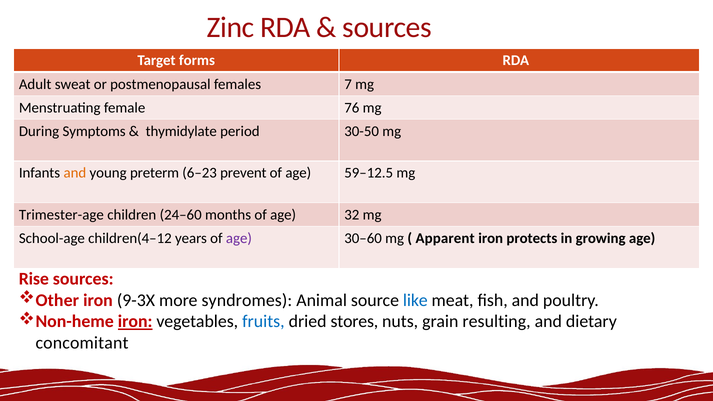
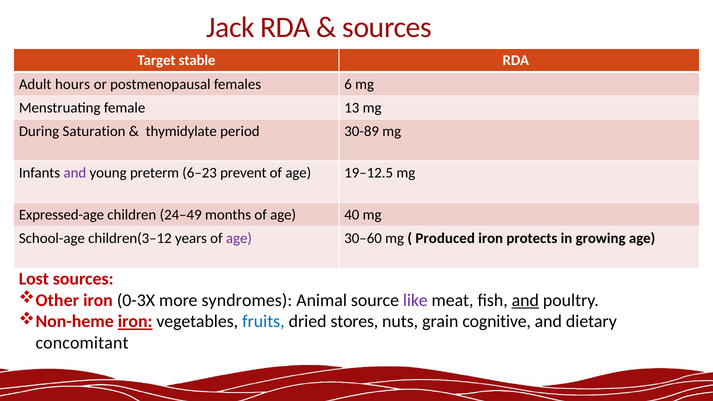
Zinc: Zinc -> Jack
forms: forms -> stable
sweat: sweat -> hours
7: 7 -> 6
76: 76 -> 13
Symptoms: Symptoms -> Saturation
30-50: 30-50 -> 30-89
and at (75, 173) colour: orange -> purple
59–12.5: 59–12.5 -> 19–12.5
Trimester-age: Trimester-age -> Expressed-age
24–60: 24–60 -> 24–49
32: 32 -> 40
children(4–12: children(4–12 -> children(3–12
Apparent: Apparent -> Produced
Rise: Rise -> Lost
9-3X: 9-3X -> 0-3X
like colour: blue -> purple
and at (525, 300) underline: none -> present
resulting: resulting -> cognitive
